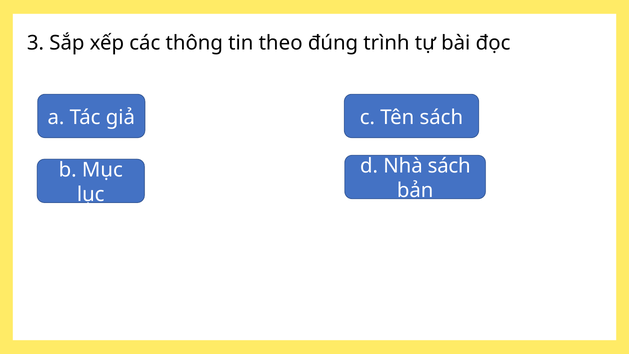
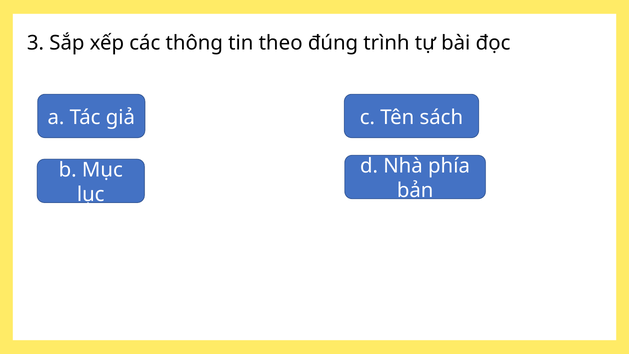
Nhà sách: sách -> phía
